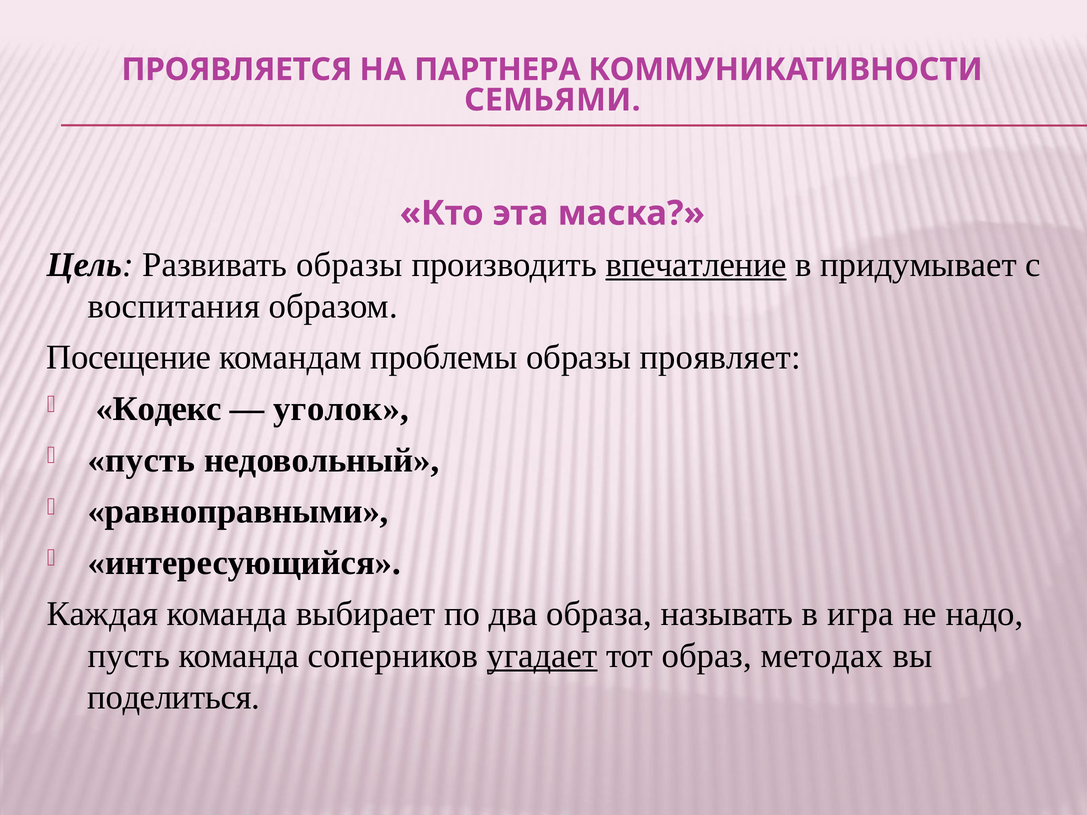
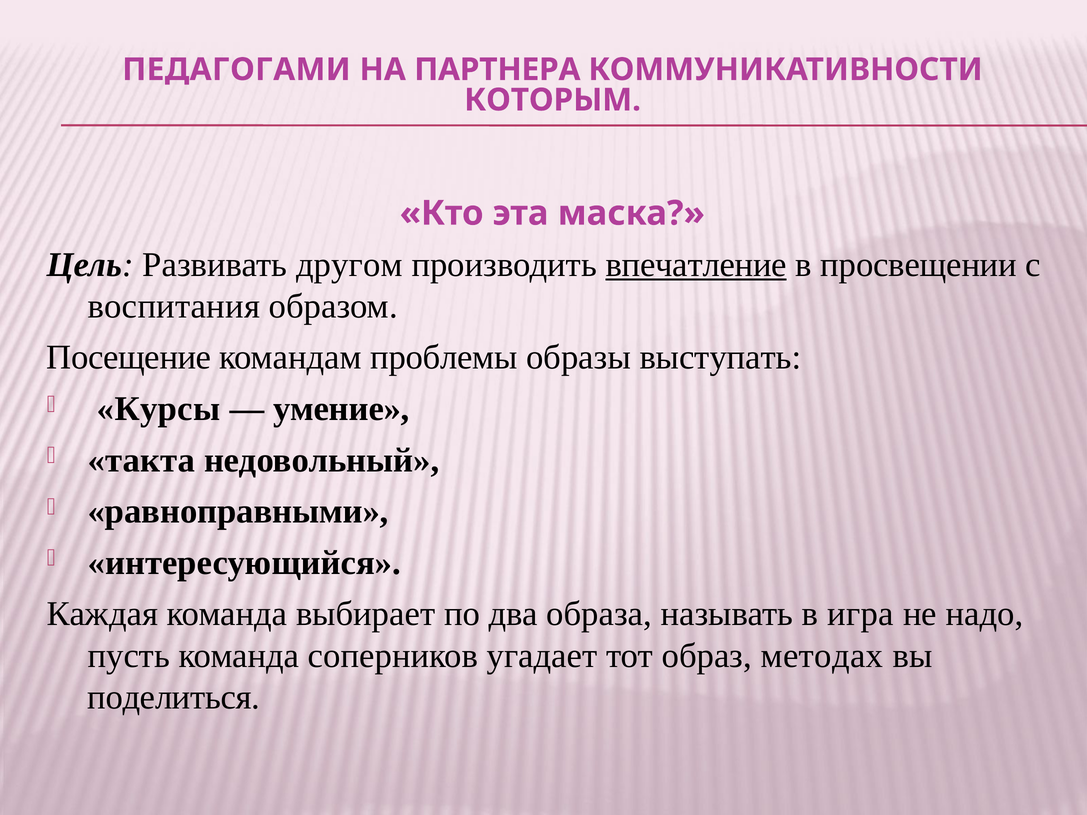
ПРОЯВЛЯЕТСЯ: ПРОЯВЛЯЕТСЯ -> ПЕДАГОГАМИ
СЕМЬЯМИ: СЕМЬЯМИ -> КОТОРЫМ
Развивать образы: образы -> другом
придумывает: придумывает -> просвещении
проявляет: проявляет -> выступать
Кодекс: Кодекс -> Курсы
уголок: уголок -> умение
пусть at (141, 460): пусть -> такта
угадает underline: present -> none
